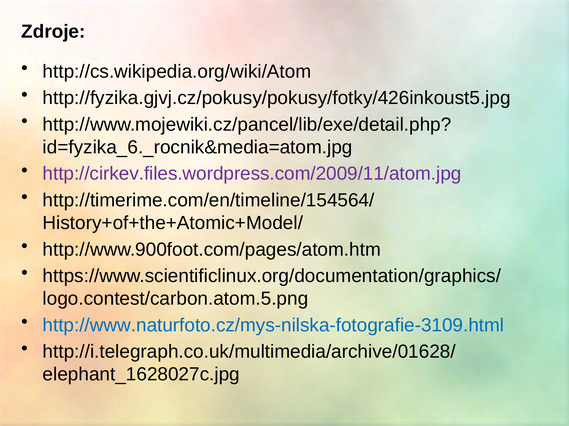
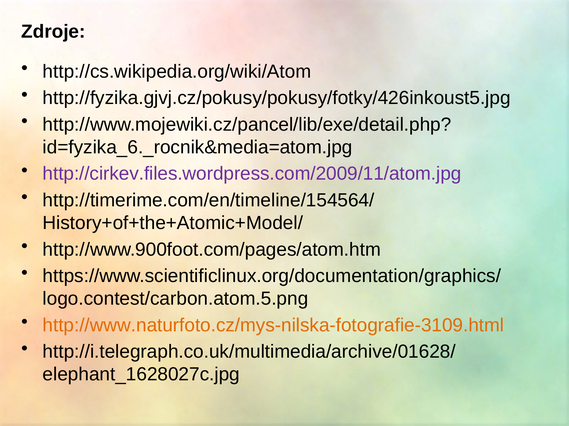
http://www.naturfoto.cz/mys-nilska-fotografie-3109.html colour: blue -> orange
